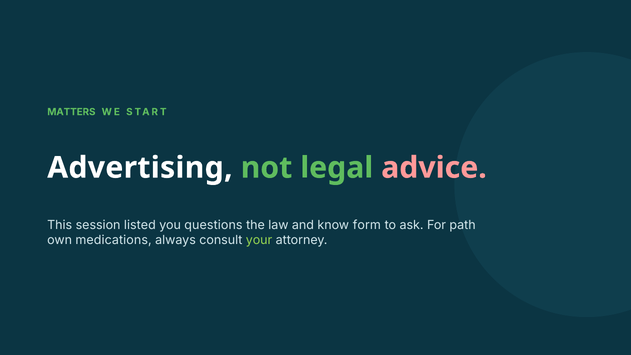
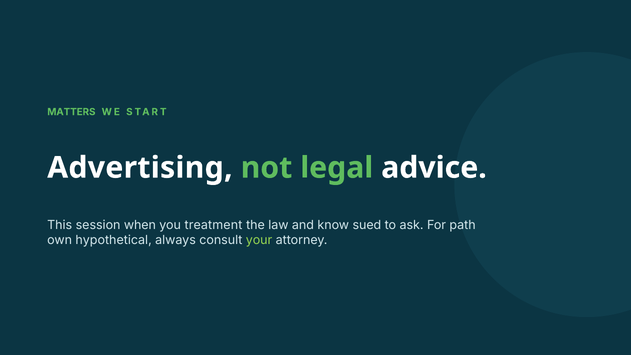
advice colour: pink -> white
listed: listed -> when
questions: questions -> treatment
form: form -> sued
medications: medications -> hypothetical
